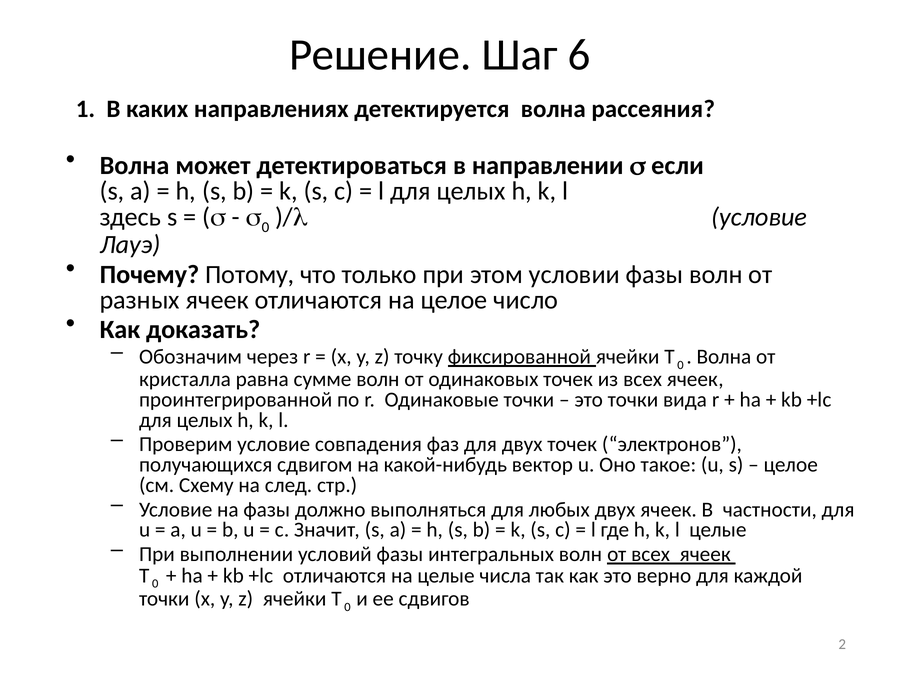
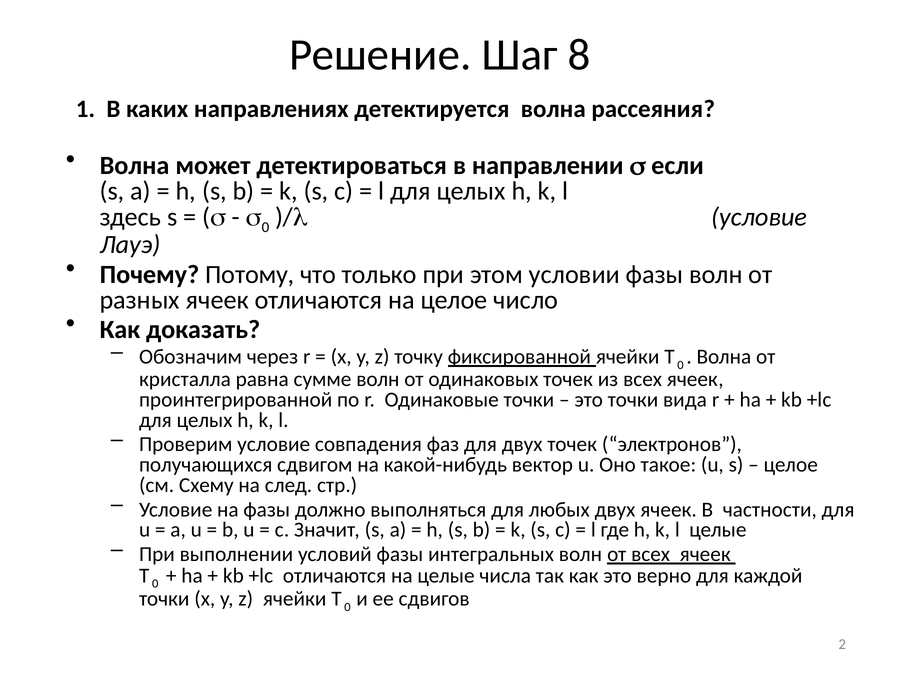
6: 6 -> 8
